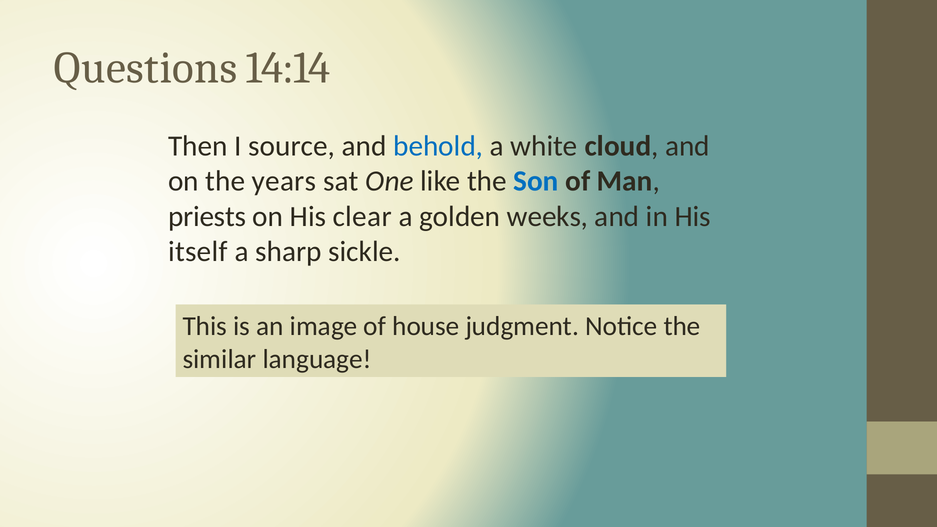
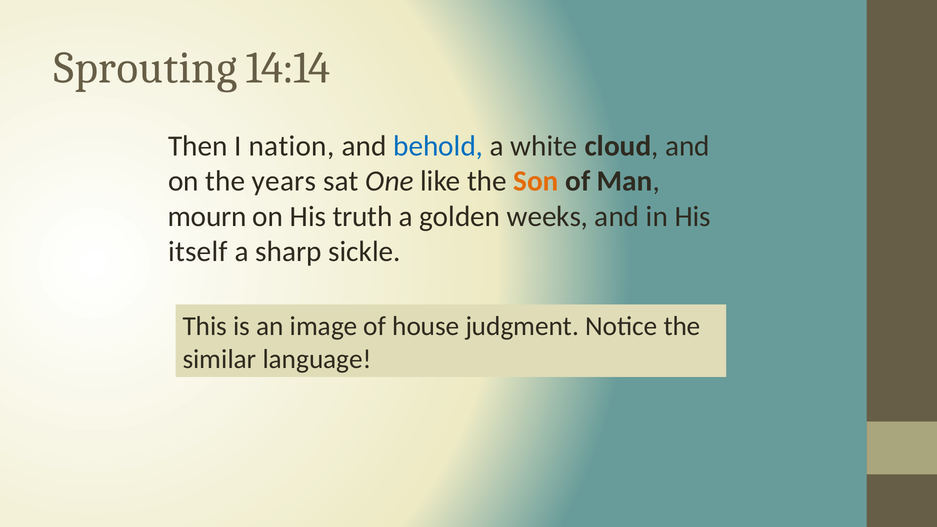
Questions: Questions -> Sprouting
source: source -> nation
Son colour: blue -> orange
priests: priests -> mourn
clear: clear -> truth
